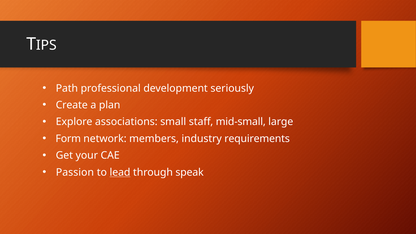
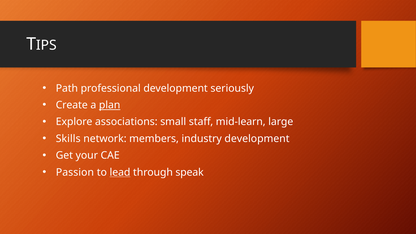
plan underline: none -> present
mid-small: mid-small -> mid-learn
Form: Form -> Skills
industry requirements: requirements -> development
